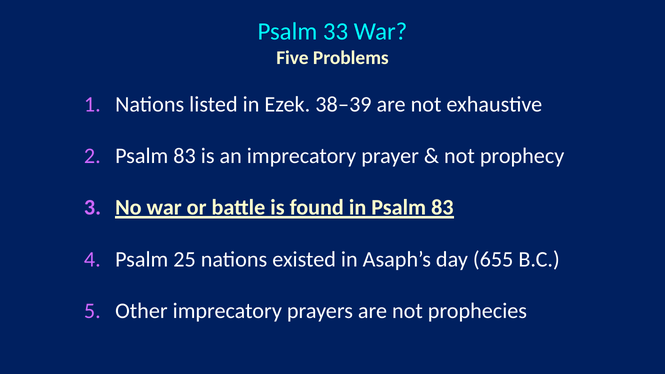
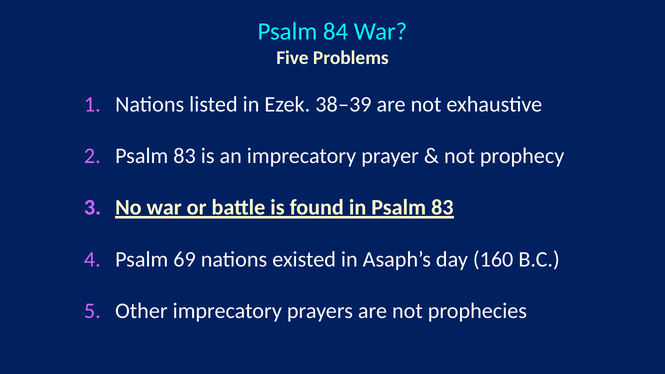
33: 33 -> 84
25: 25 -> 69
655: 655 -> 160
